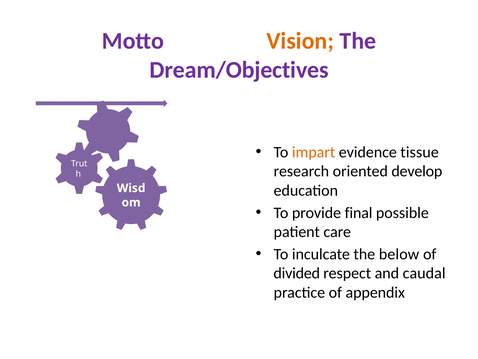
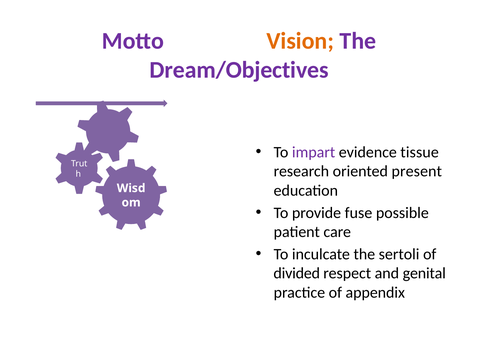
impart colour: orange -> purple
develop: develop -> present
final: final -> fuse
below: below -> sertoli
caudal: caudal -> genital
